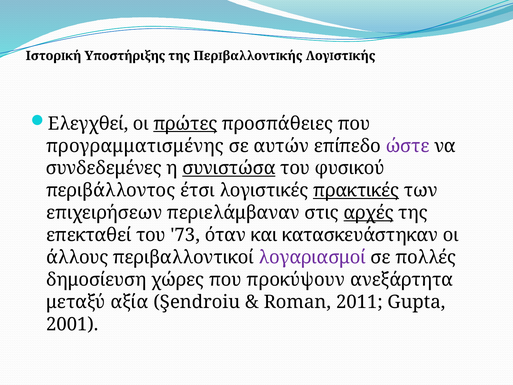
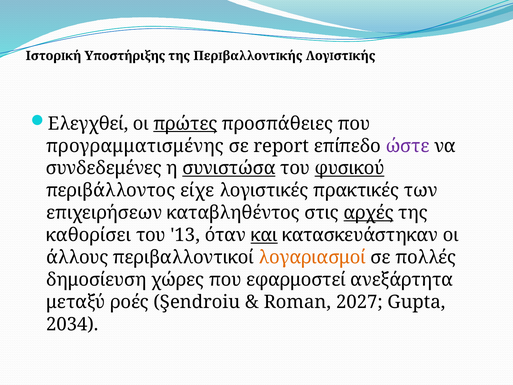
αυτών: αυτών -> report
φυσικού underline: none -> present
έτσι: έτσι -> είχε
πρακτικές underline: present -> none
περιελάμβαναν: περιελάμβαναν -> καταβληθέντος
επεκταθεί: επεκταθεί -> καθορίσει
73: 73 -> 13
και underline: none -> present
λογαριασμοί colour: purple -> orange
προκύψουν: προκύψουν -> εφαρμοστεί
αξία: αξία -> ροές
2011: 2011 -> 2027
2001: 2001 -> 2034
